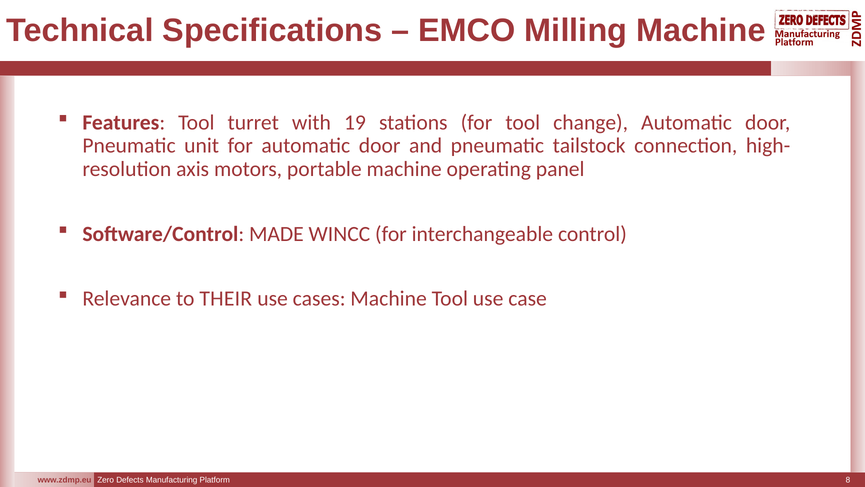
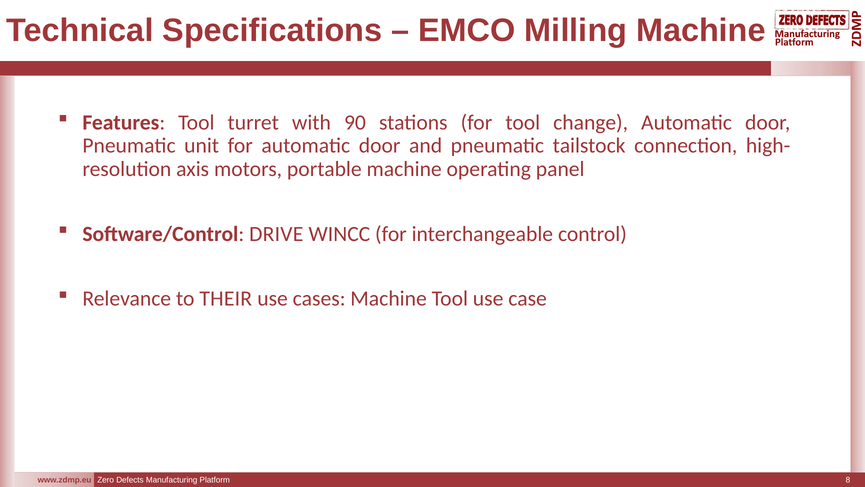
19: 19 -> 90
MADE: MADE -> DRIVE
